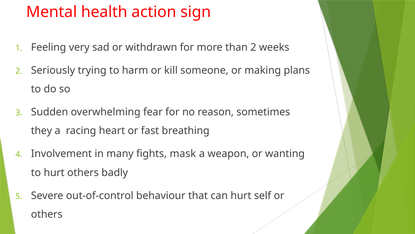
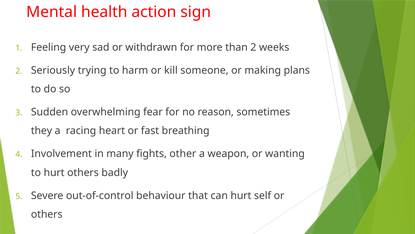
mask: mask -> other
